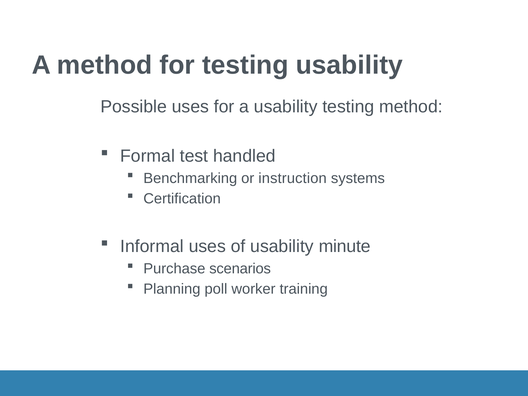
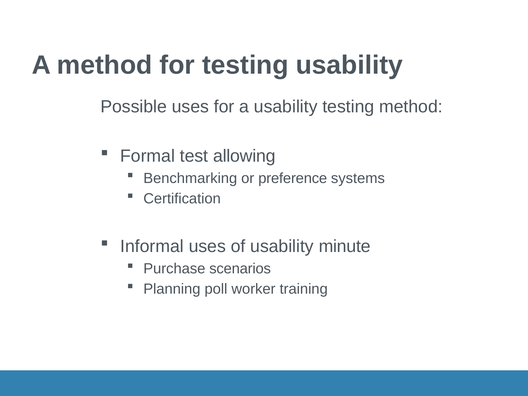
handled: handled -> allowing
instruction: instruction -> preference
